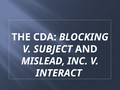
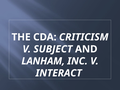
BLOCKING: BLOCKING -> CRITICISM
MISLEAD: MISLEAD -> LANHAM
